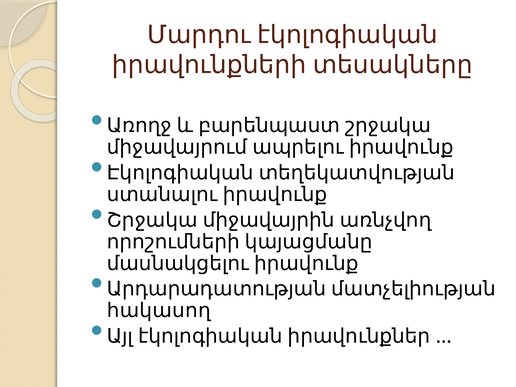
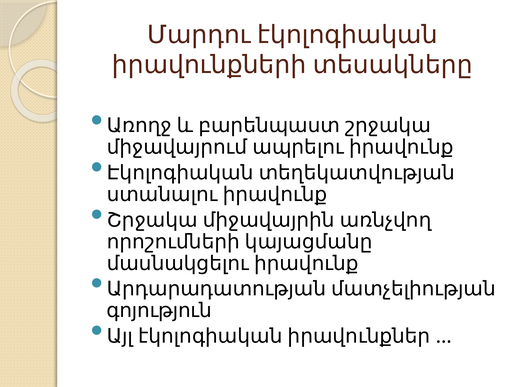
հակասող: հակասող -> գոյություն
